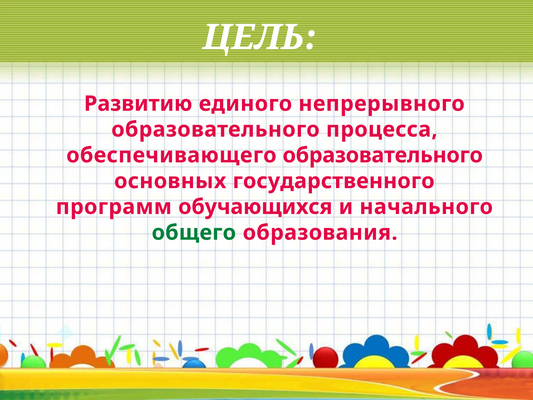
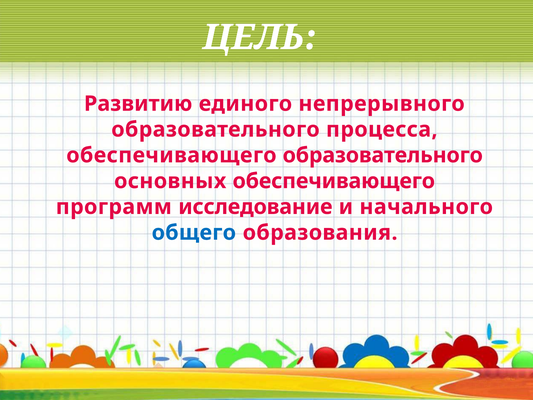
основных государственного: государственного -> обеспечивающего
обучающихся: обучающихся -> исследование
общего colour: green -> blue
